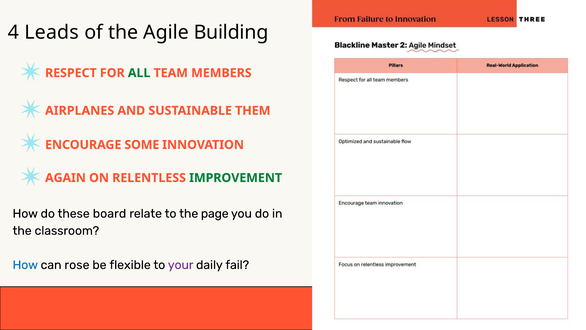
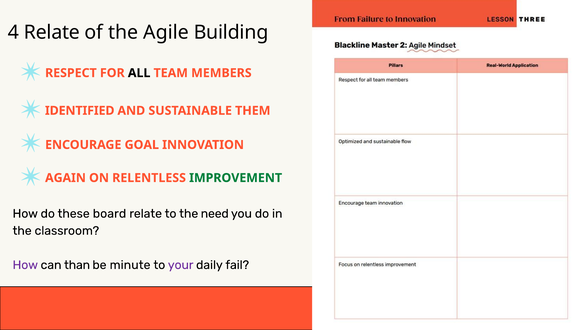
4 Leads: Leads -> Relate
ALL colour: green -> black
AIRPLANES: AIRPLANES -> IDENTIFIED
SOME: SOME -> GOAL
page: page -> need
How at (25, 265) colour: blue -> purple
rose: rose -> than
flexible: flexible -> minute
